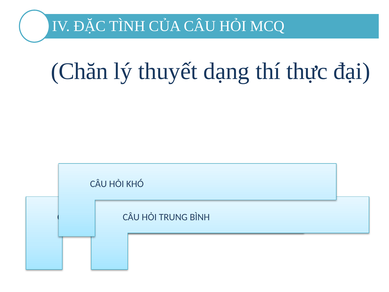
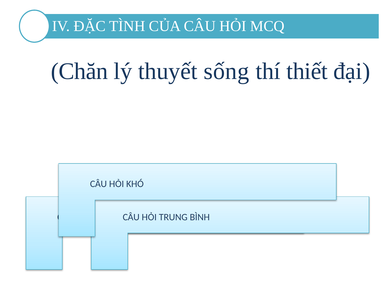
dạng: dạng -> sống
thực: thực -> thiết
